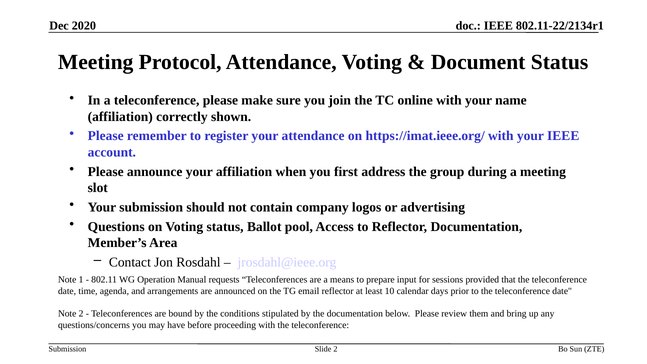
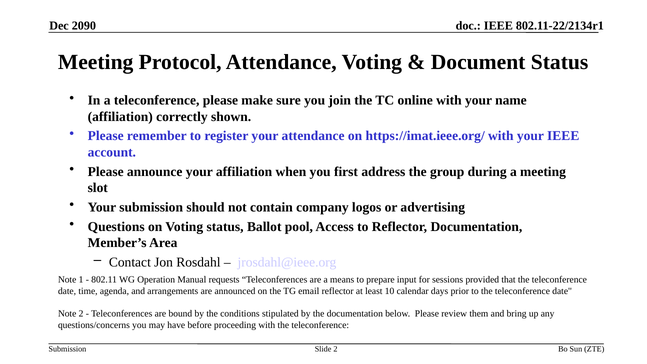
2020: 2020 -> 2090
